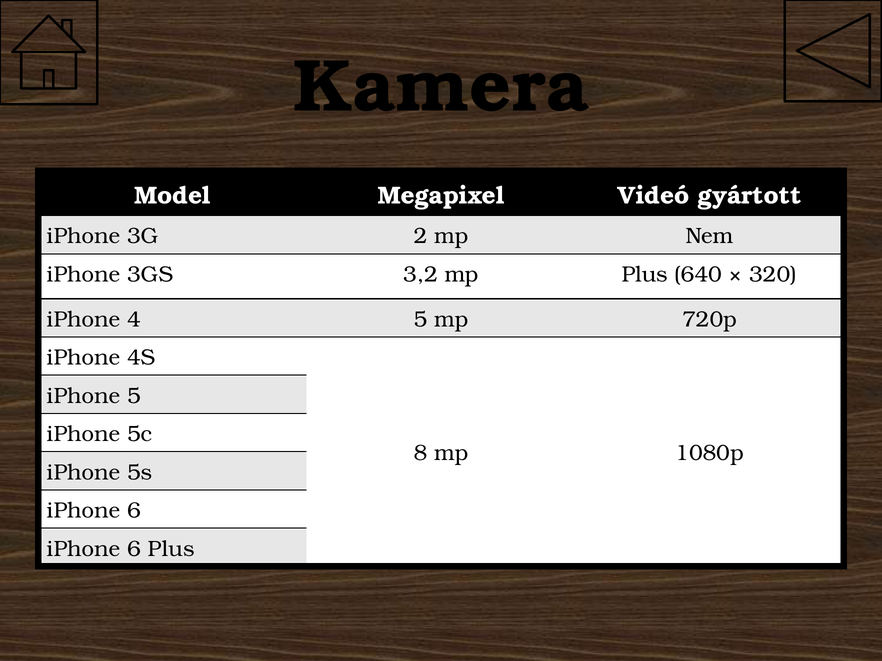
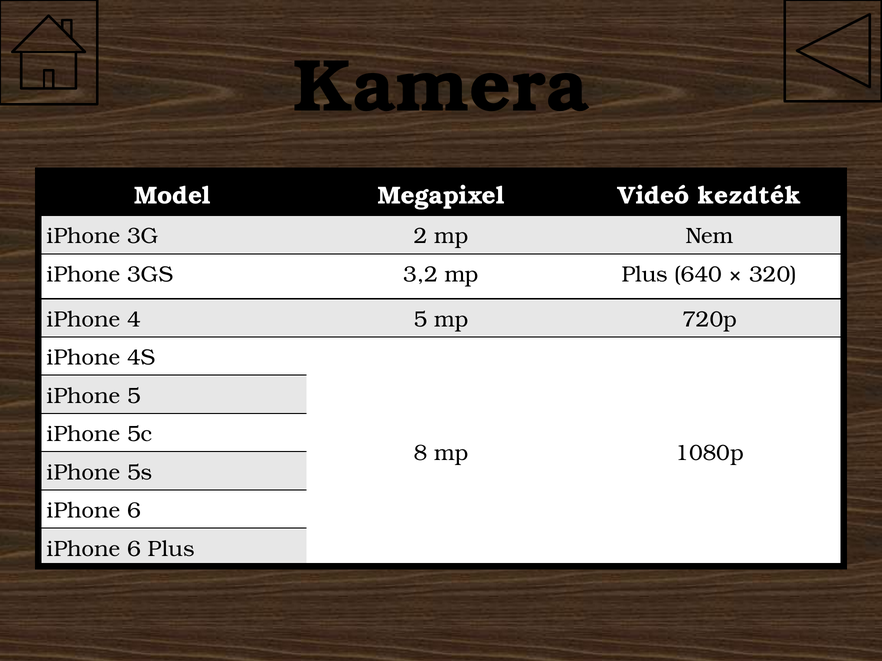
gyártott: gyártott -> kezdték
